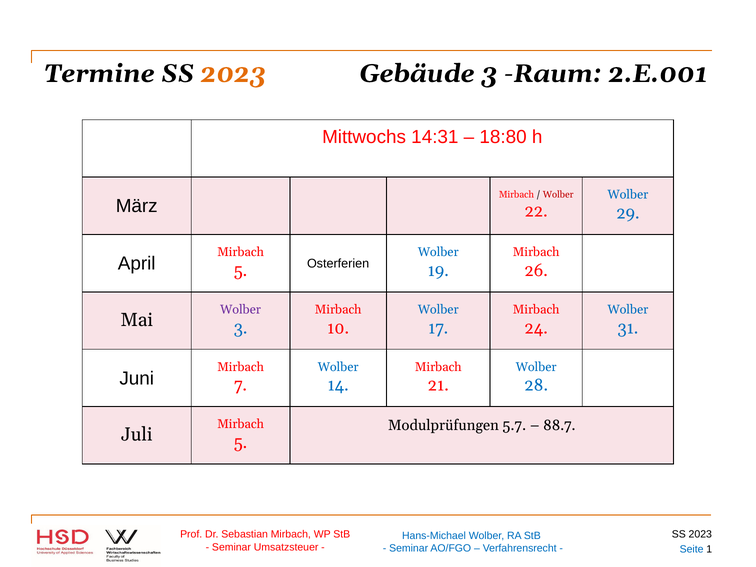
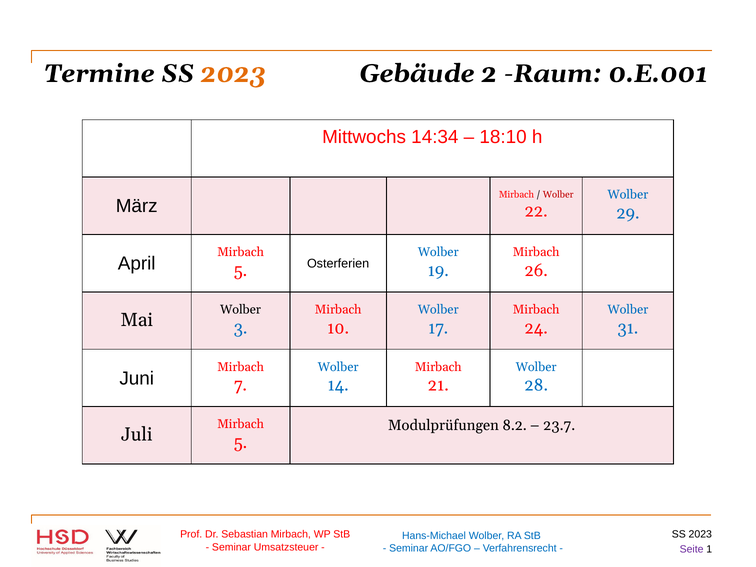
Gebäude 3: 3 -> 2
2.E.001: 2.E.001 -> 0.E.001
14:31: 14:31 -> 14:34
18:80: 18:80 -> 18:10
Wolber at (241, 310) colour: purple -> black
5.7: 5.7 -> 8.2
88.7: 88.7 -> 23.7
Seite colour: blue -> purple
